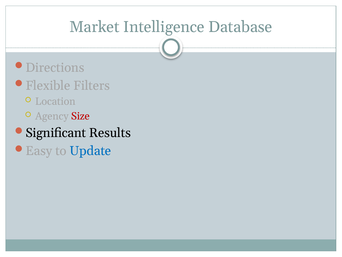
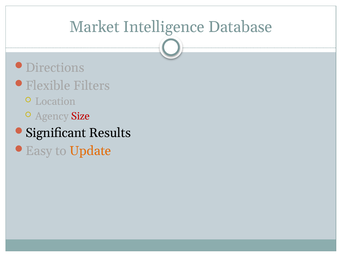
Update colour: blue -> orange
